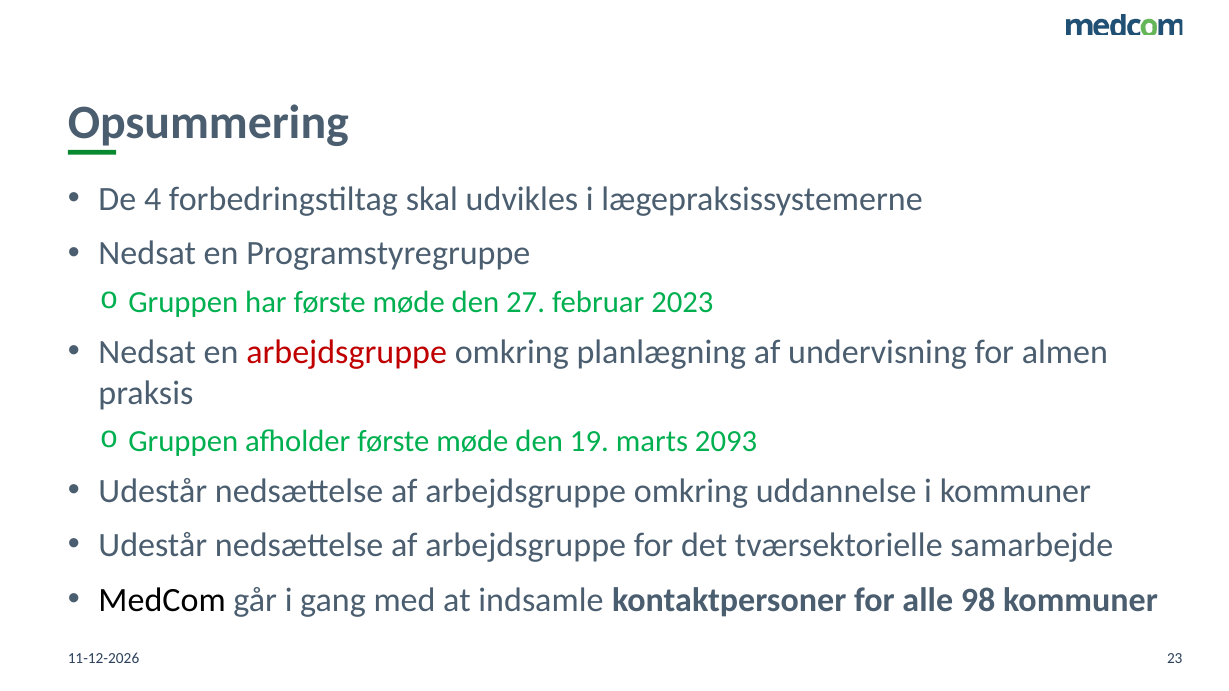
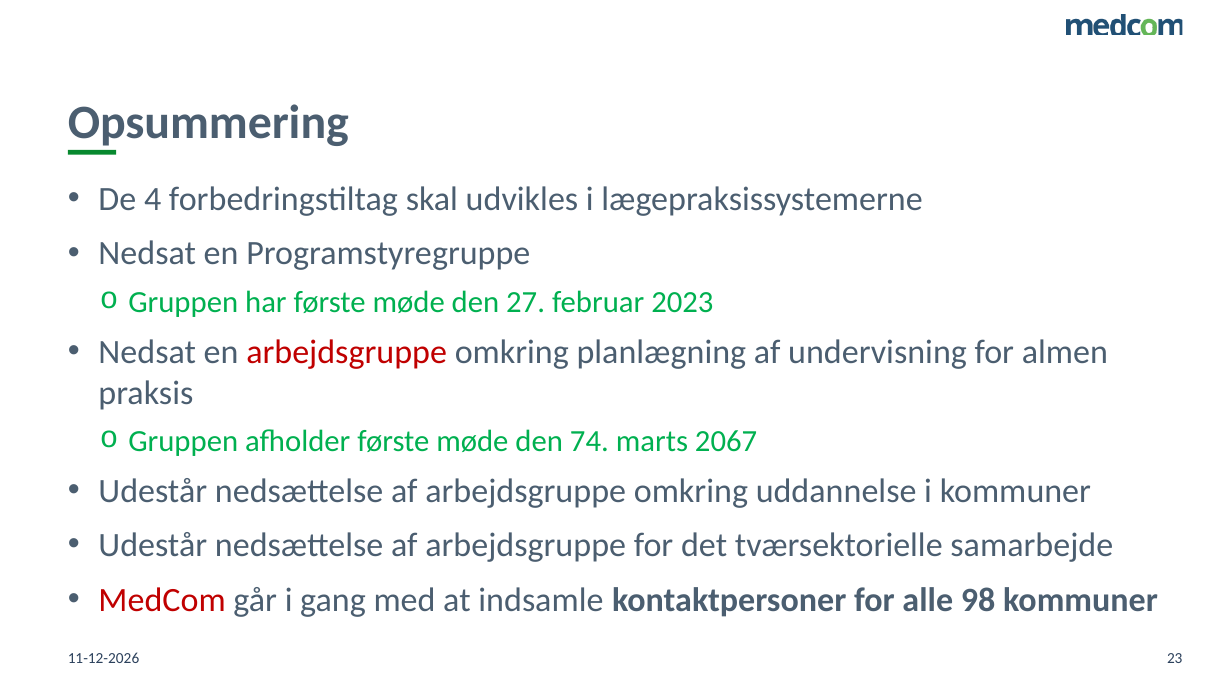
19: 19 -> 74
2093: 2093 -> 2067
MedCom colour: black -> red
